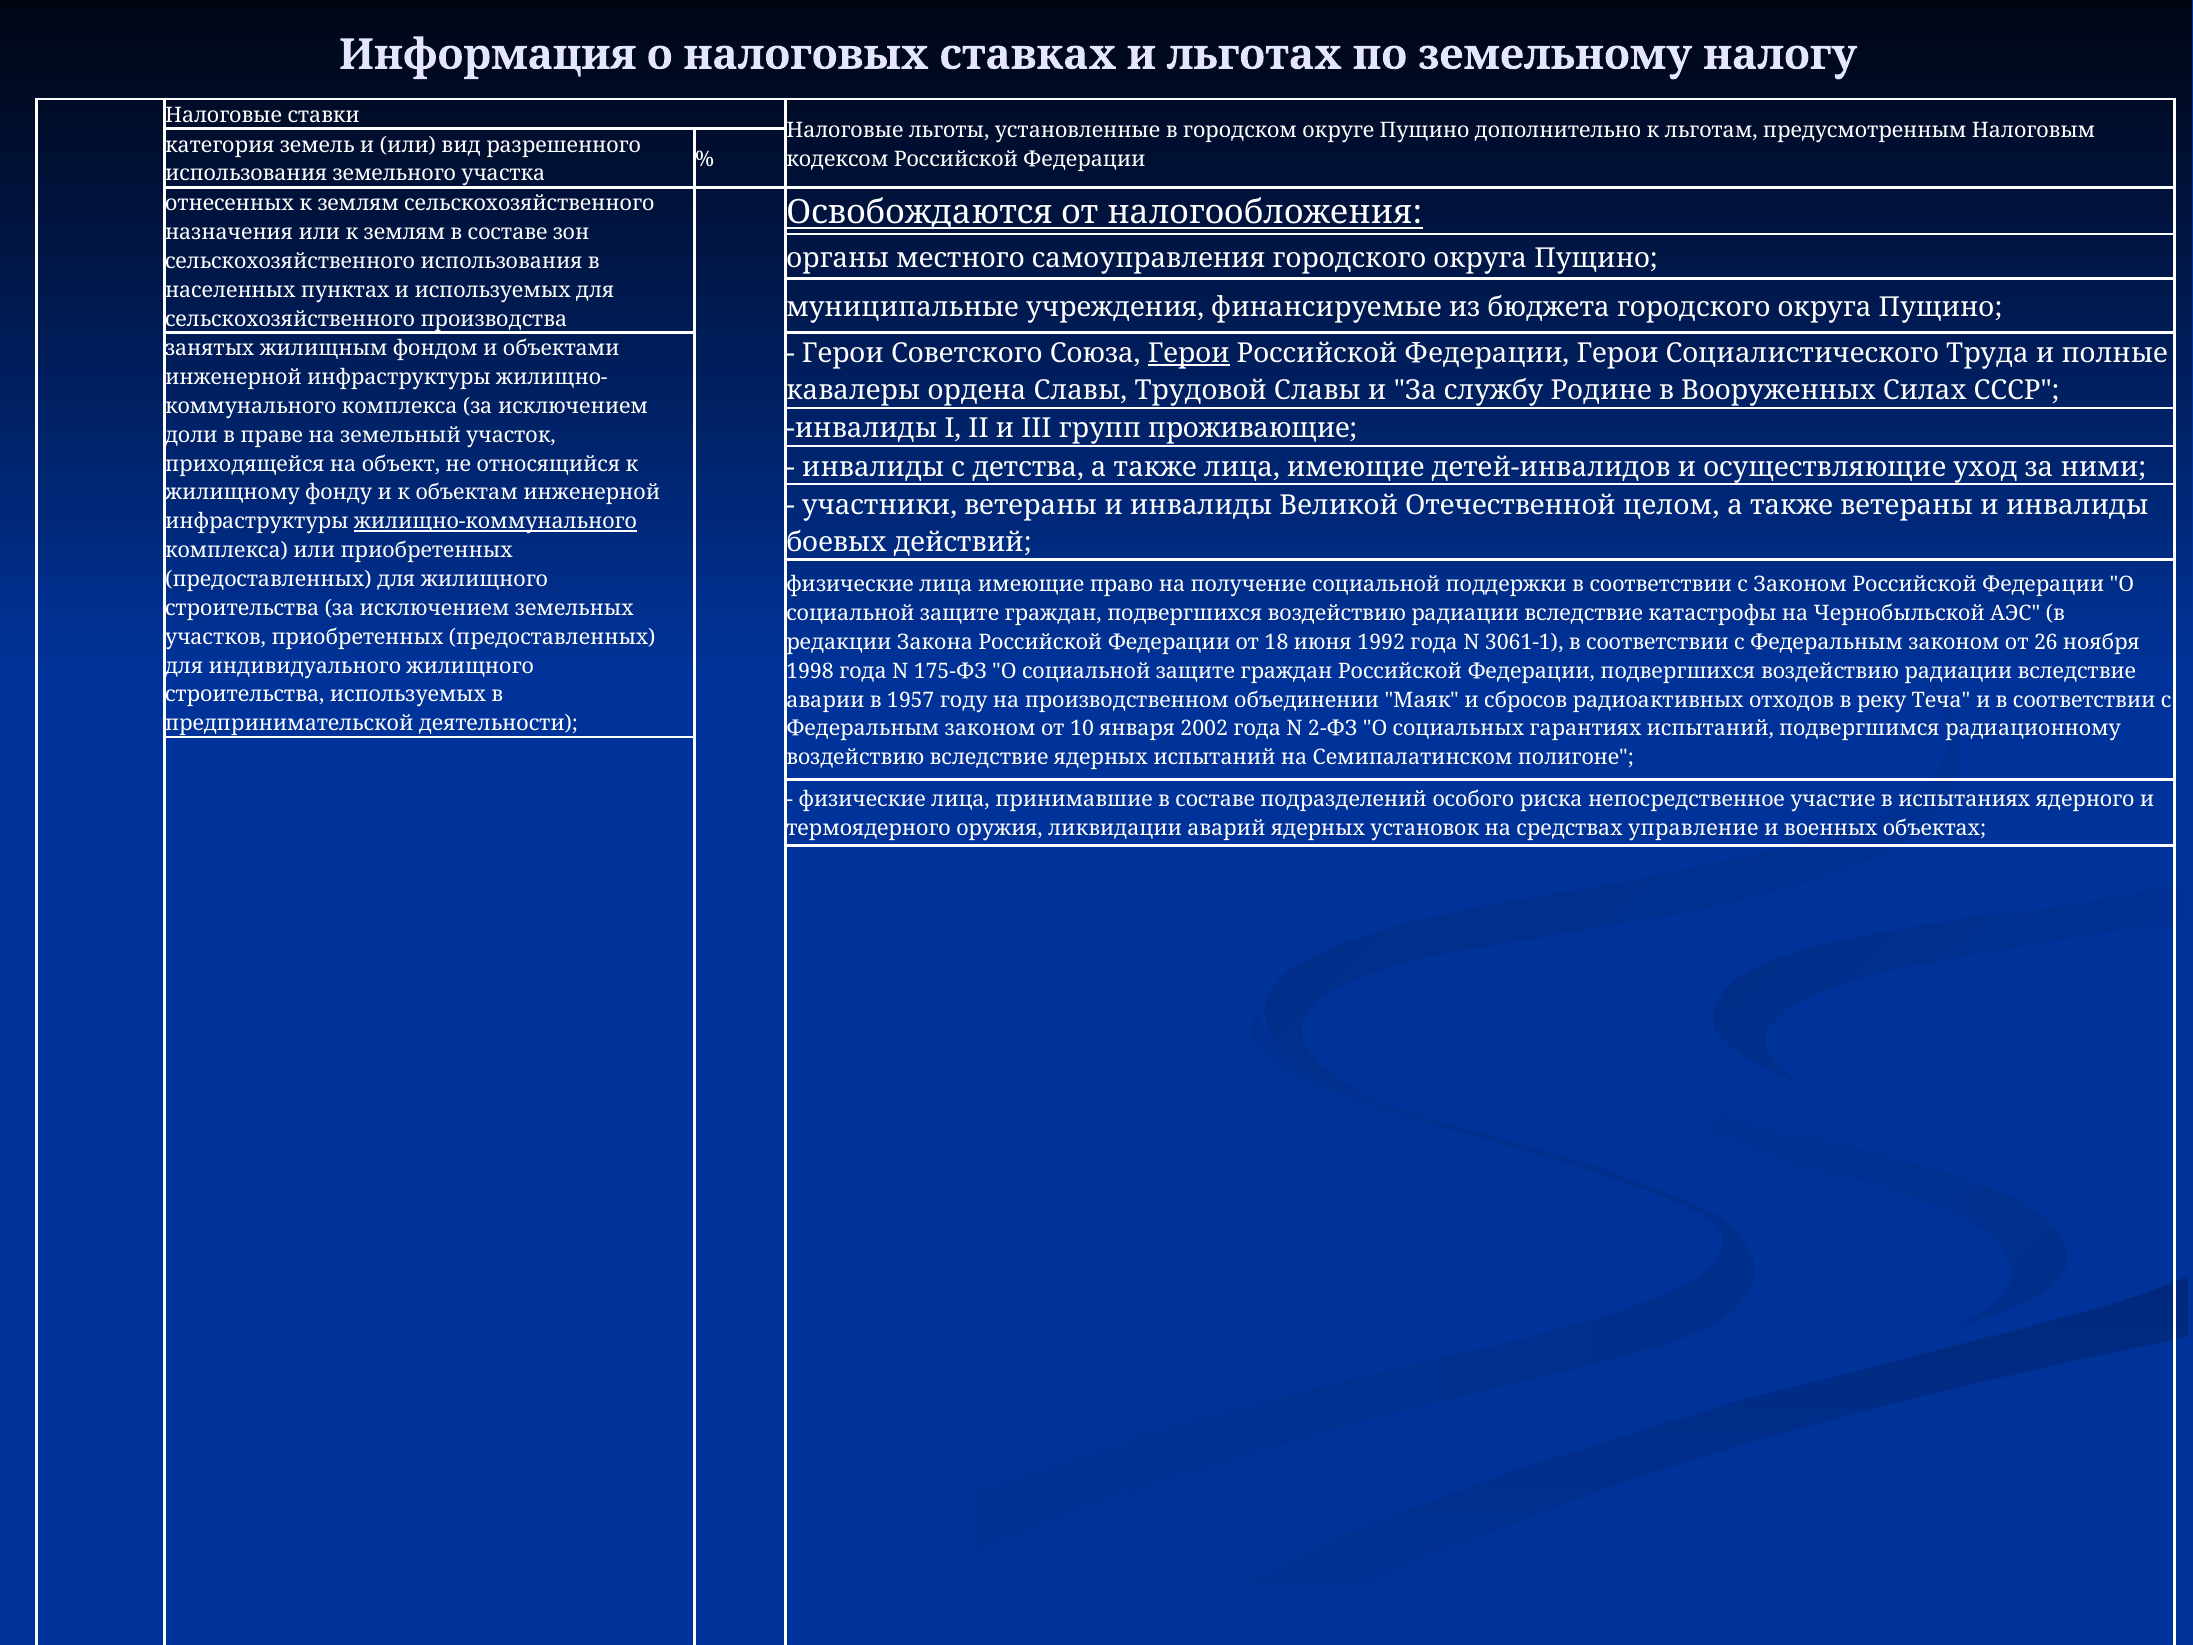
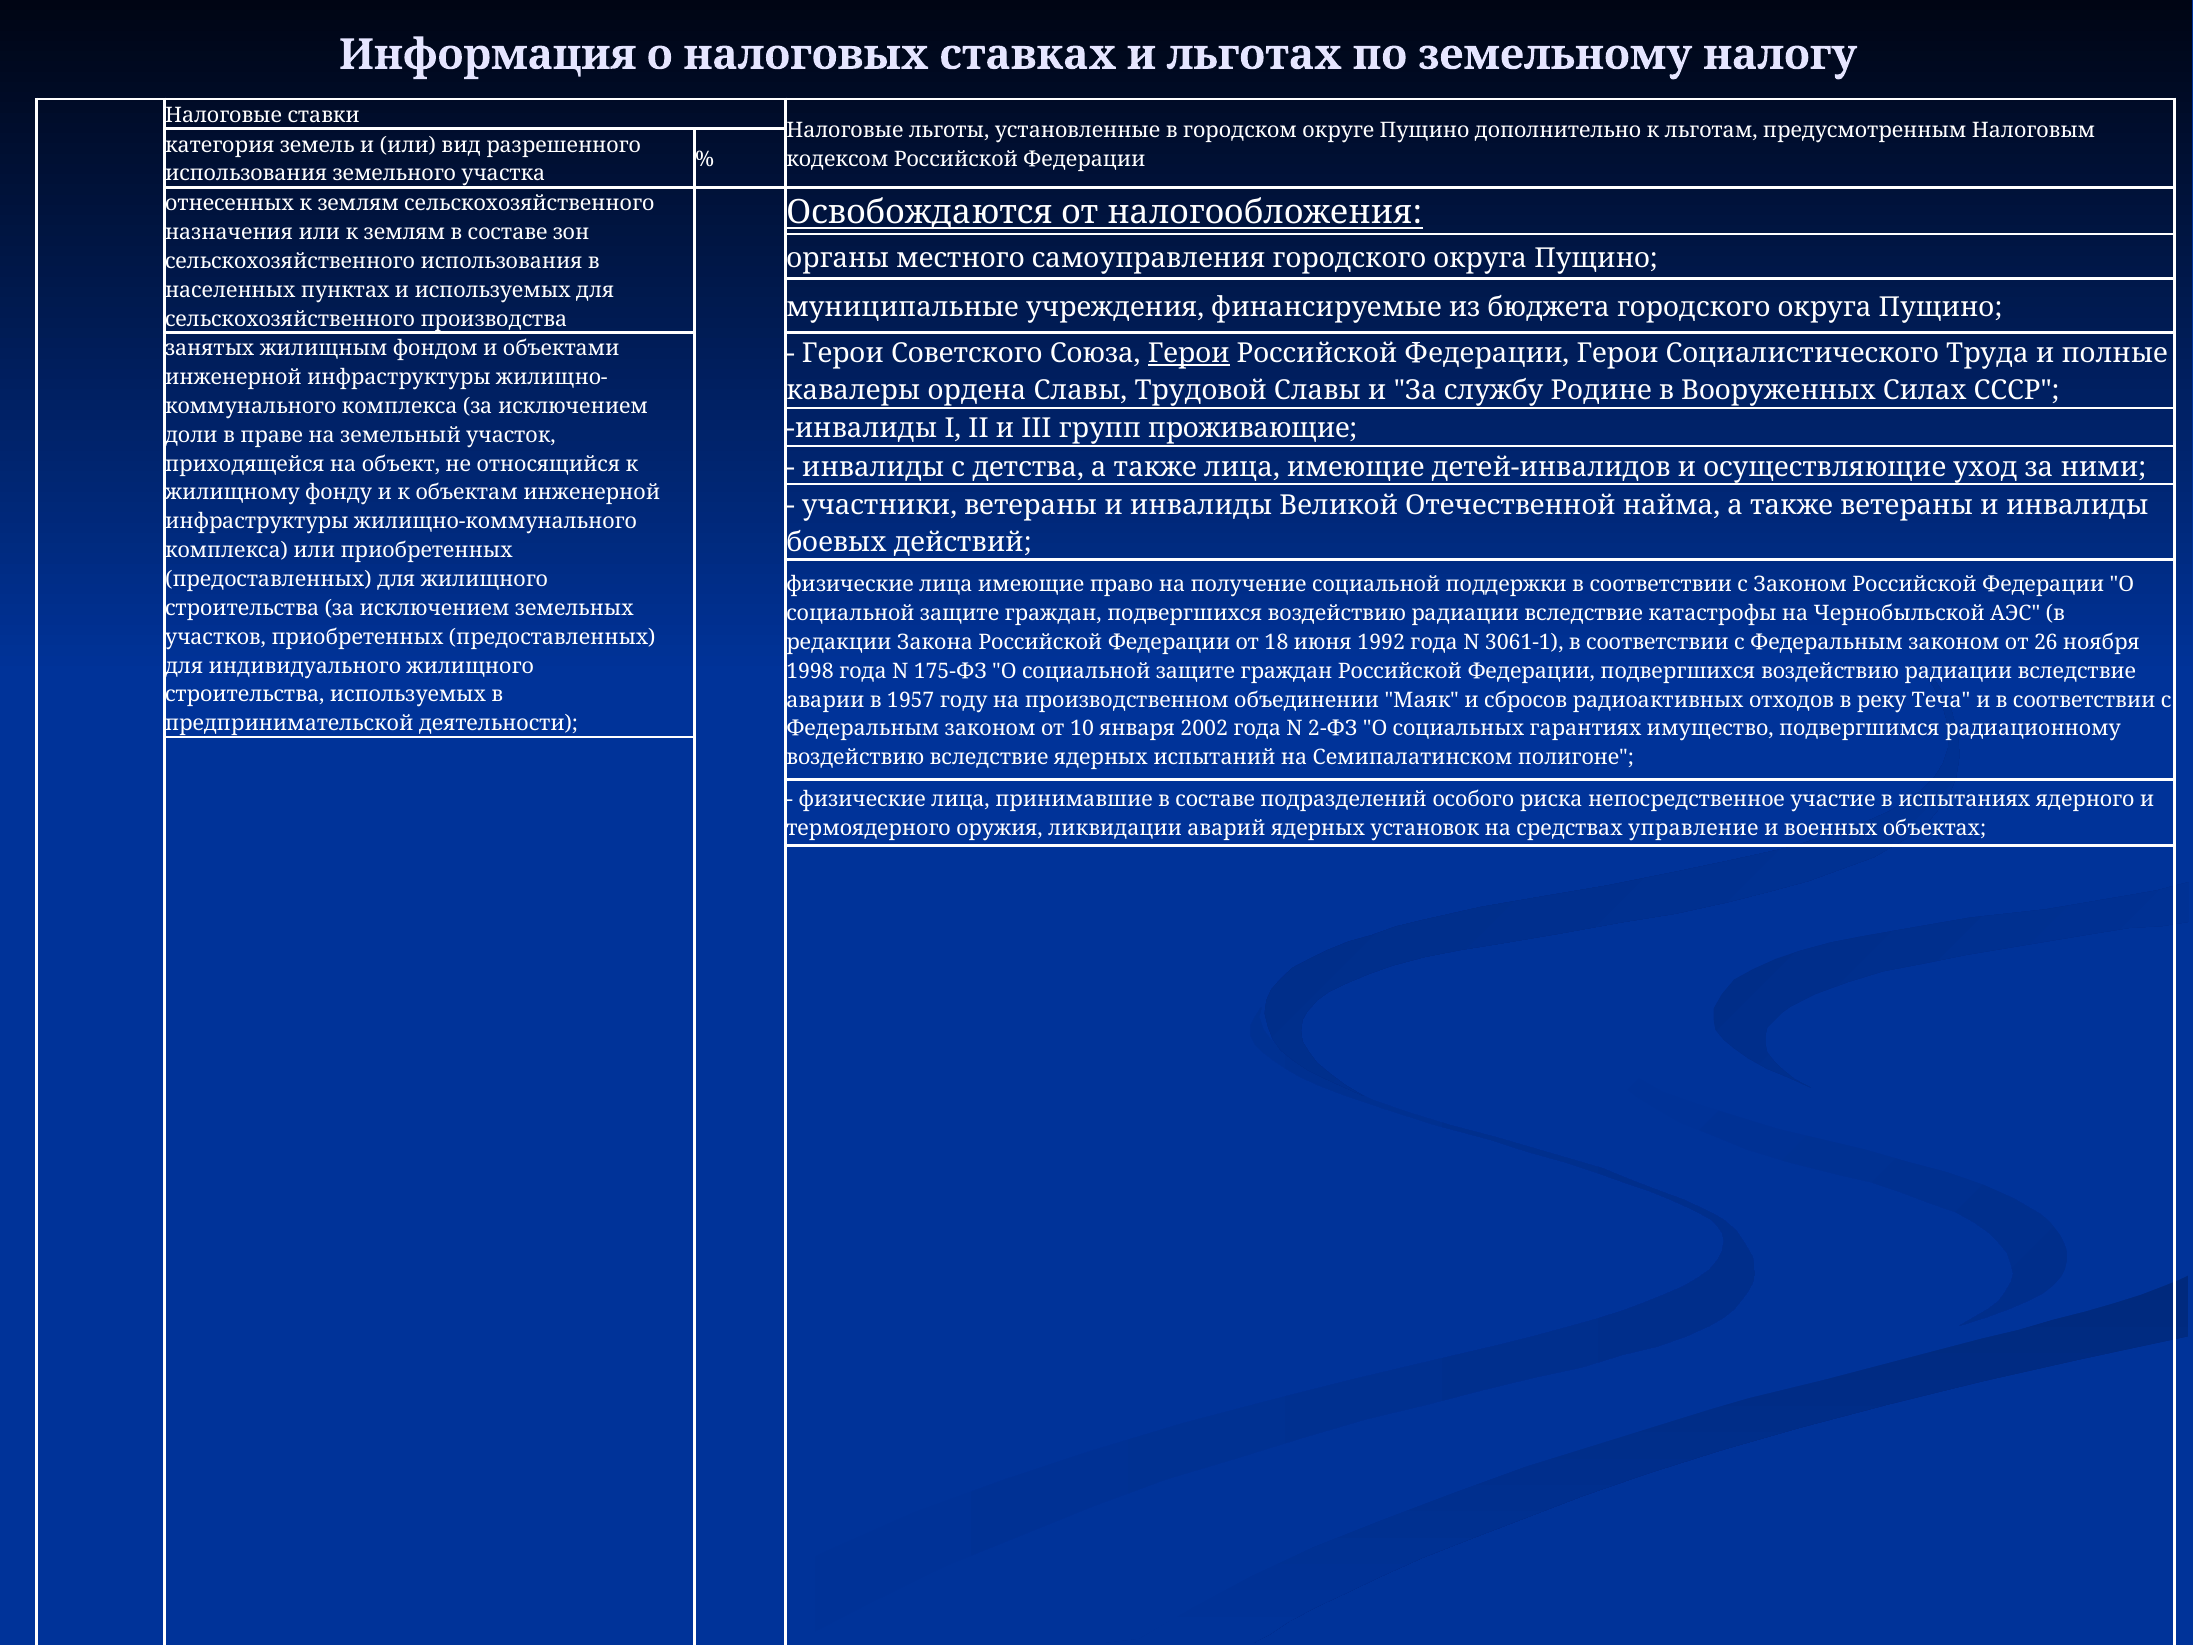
целом: целом -> найма
жилищно-коммунального underline: present -> none
гарантиях испытаний: испытаний -> имущество
